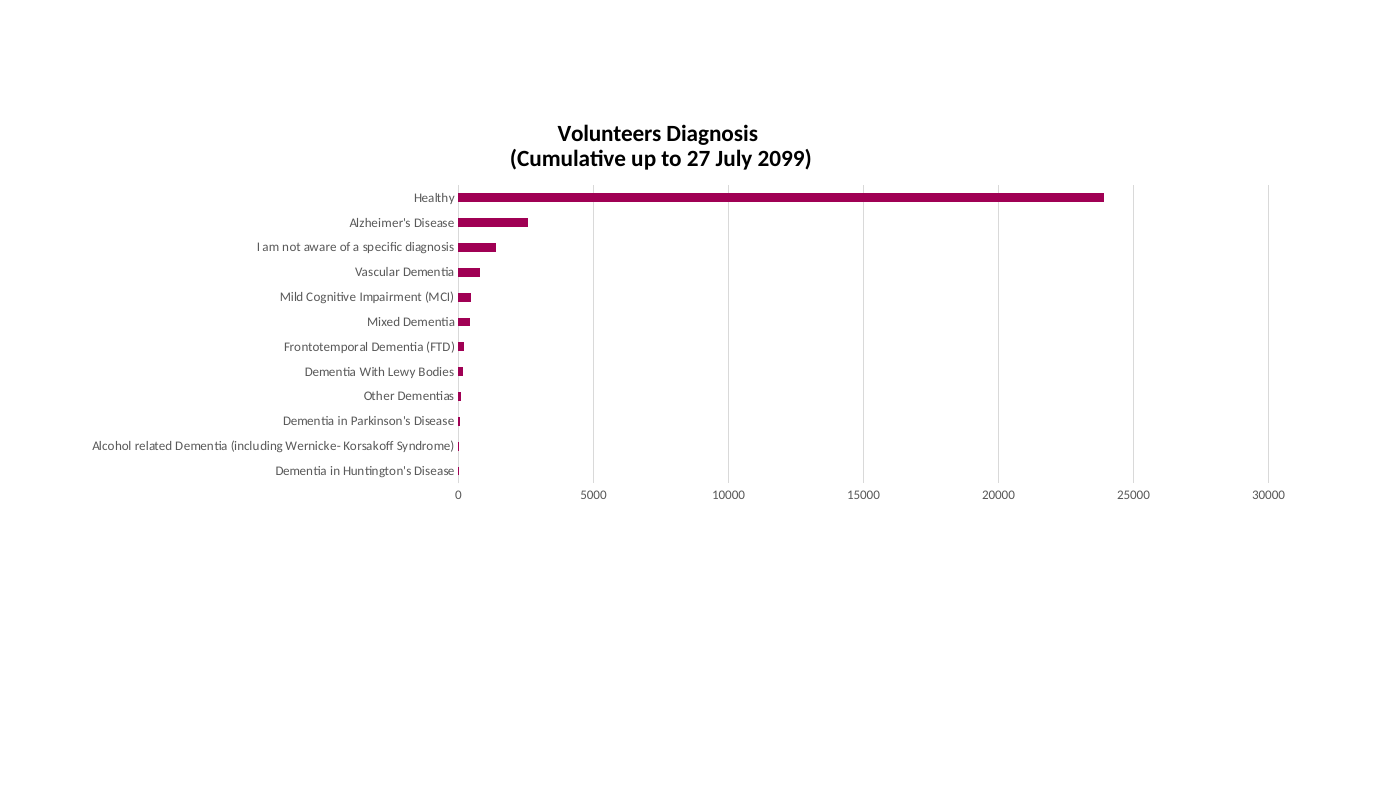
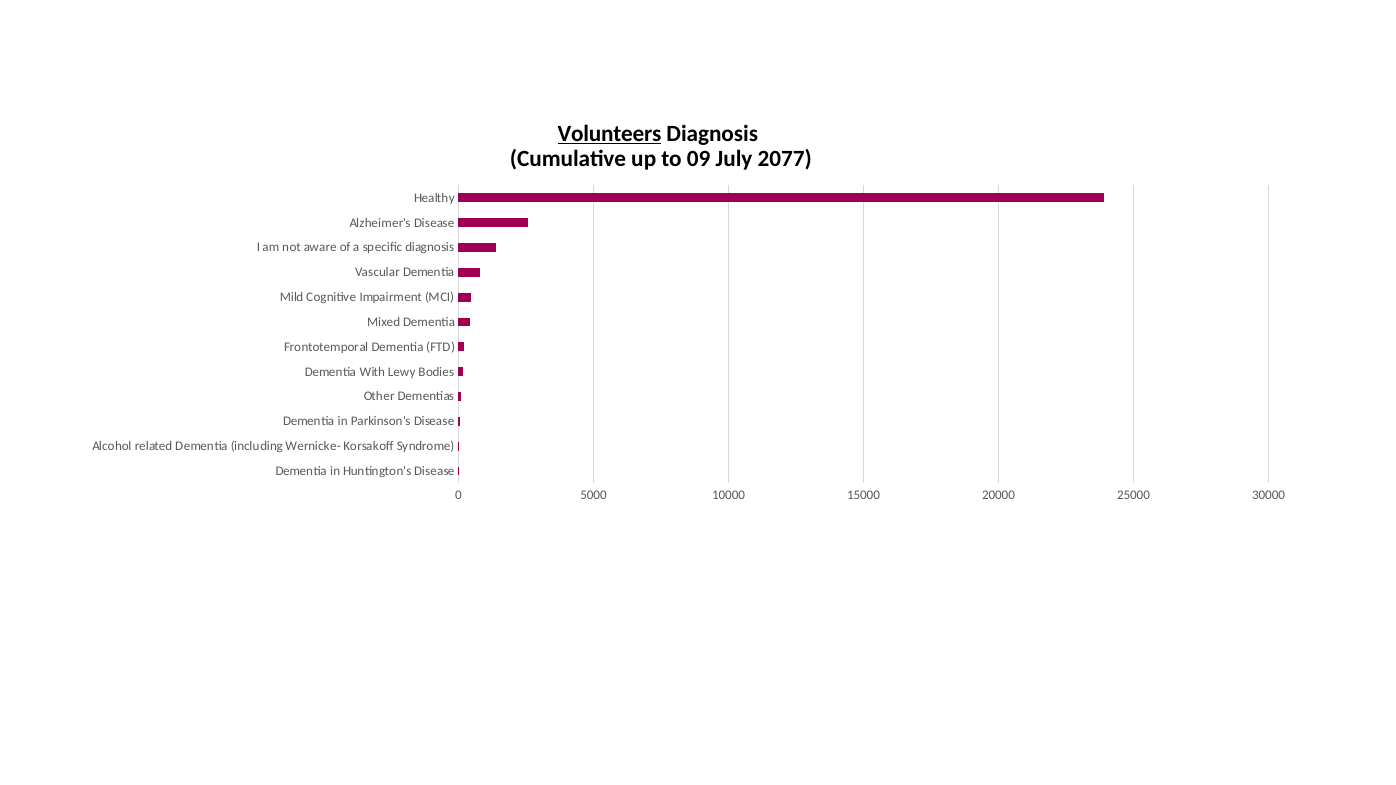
Volunteers underline: none -> present
27: 27 -> 09
2099: 2099 -> 2077
